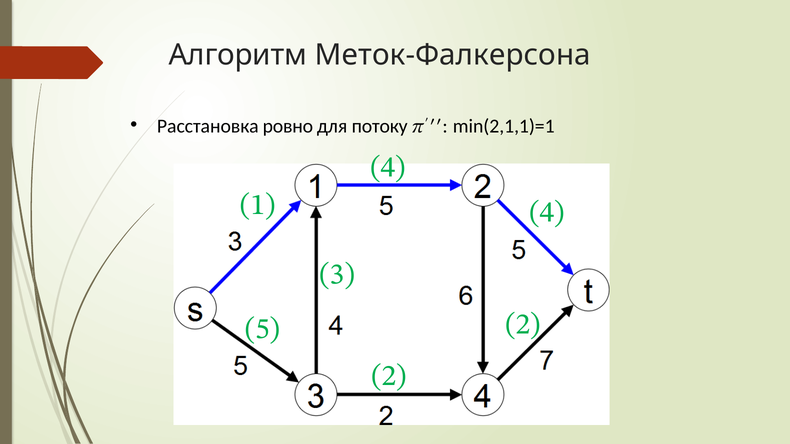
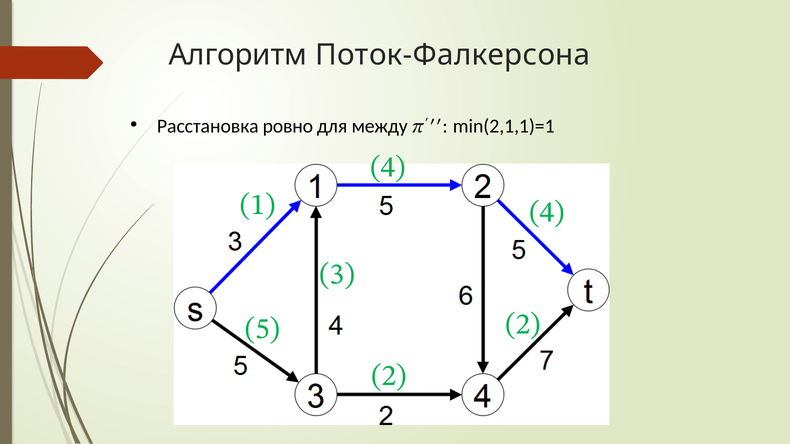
Меток-Фалкерсона: Меток-Фалкерсона -> Поток-Фалкерсона
потоку: потоку -> между
